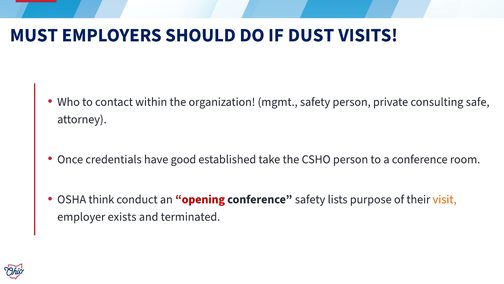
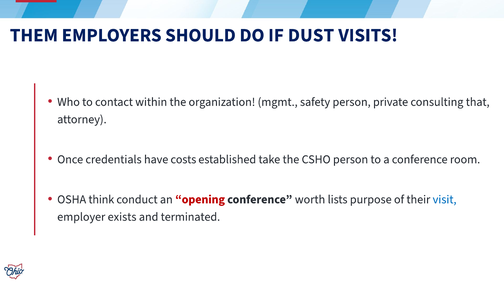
MUST: MUST -> THEM
safe: safe -> that
good: good -> costs
conference safety: safety -> worth
visit colour: orange -> blue
